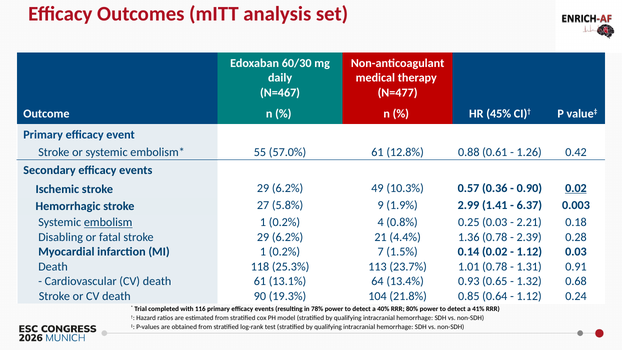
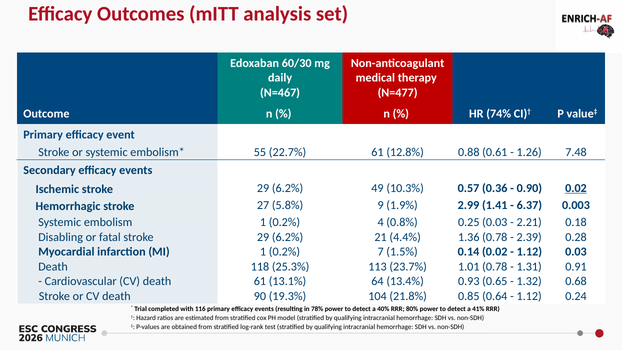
45%: 45% -> 74%
57.0%: 57.0% -> 22.7%
0.42: 0.42 -> 7.48
embolism underline: present -> none
